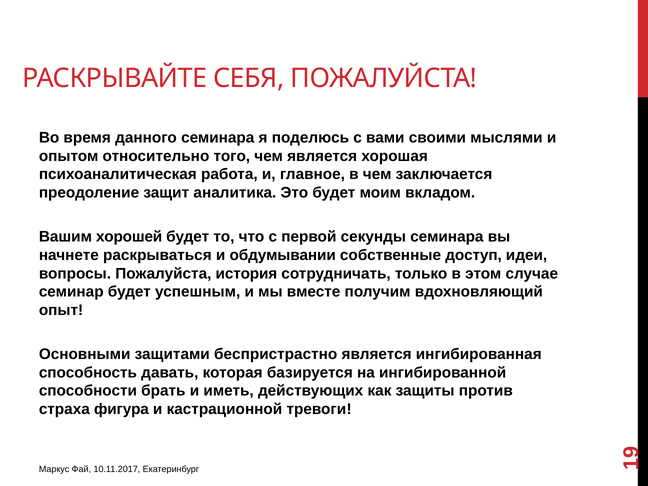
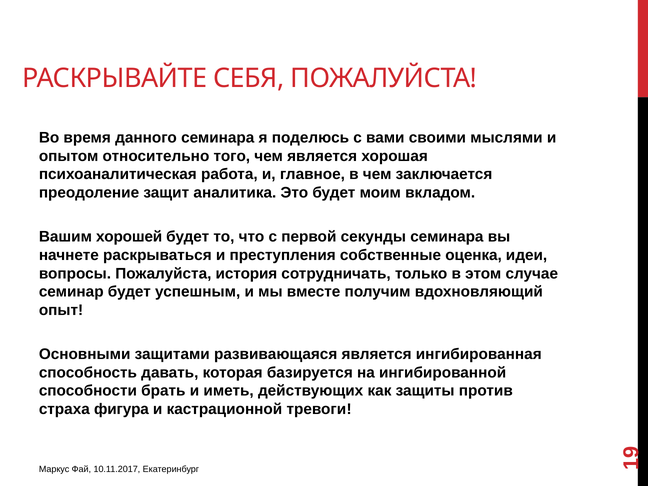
обдумывании: обдумывании -> преступления
доступ: доступ -> оценка
беспристрастно: беспристрастно -> развивающаяся
